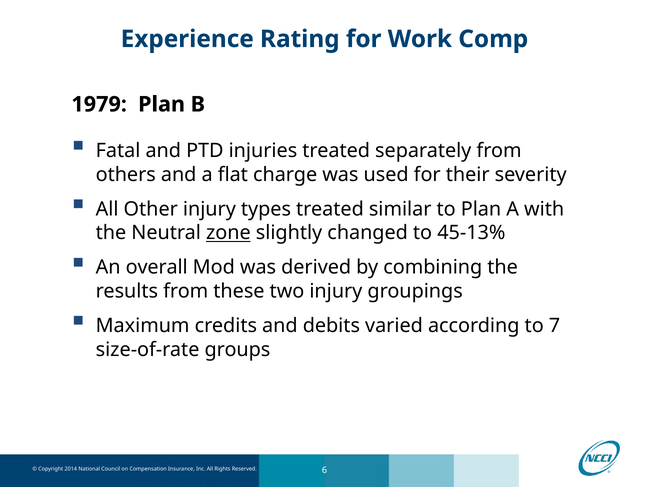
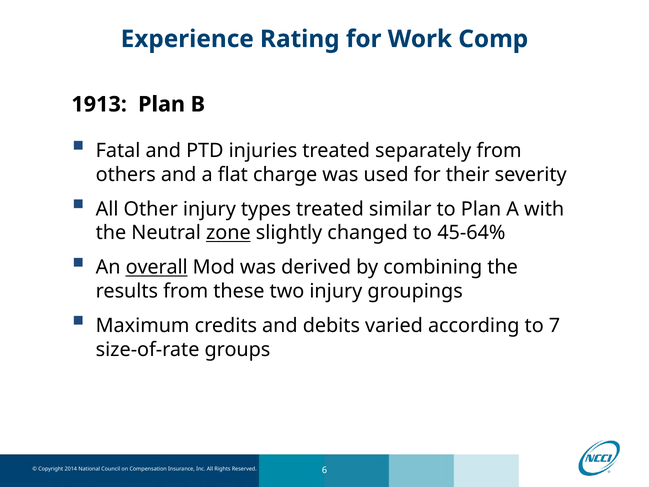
1979: 1979 -> 1913
45-13%: 45-13% -> 45-64%
overall underline: none -> present
